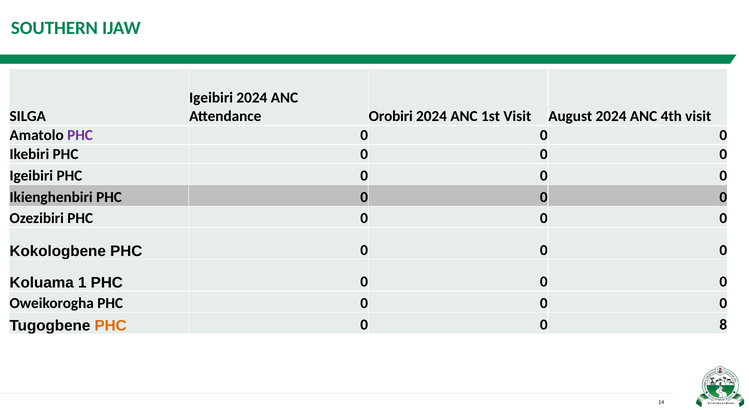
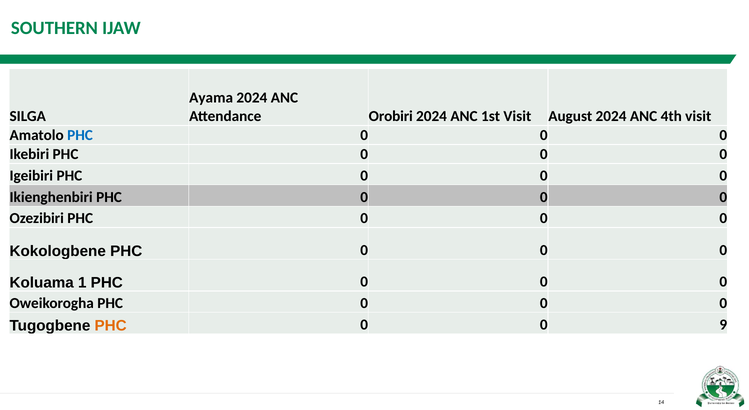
Igeibiri at (211, 98): Igeibiri -> Ayama
PHC at (80, 136) colour: purple -> blue
8: 8 -> 9
